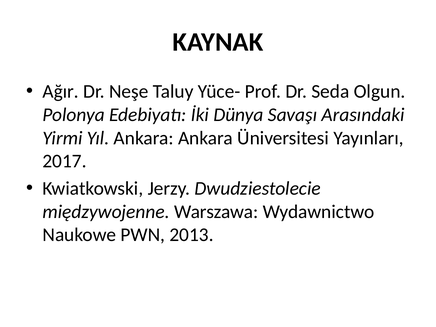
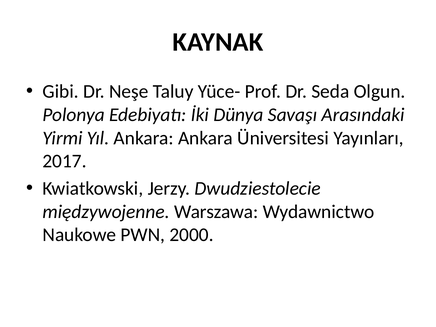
Ağır: Ağır -> Gibi
2013: 2013 -> 2000
